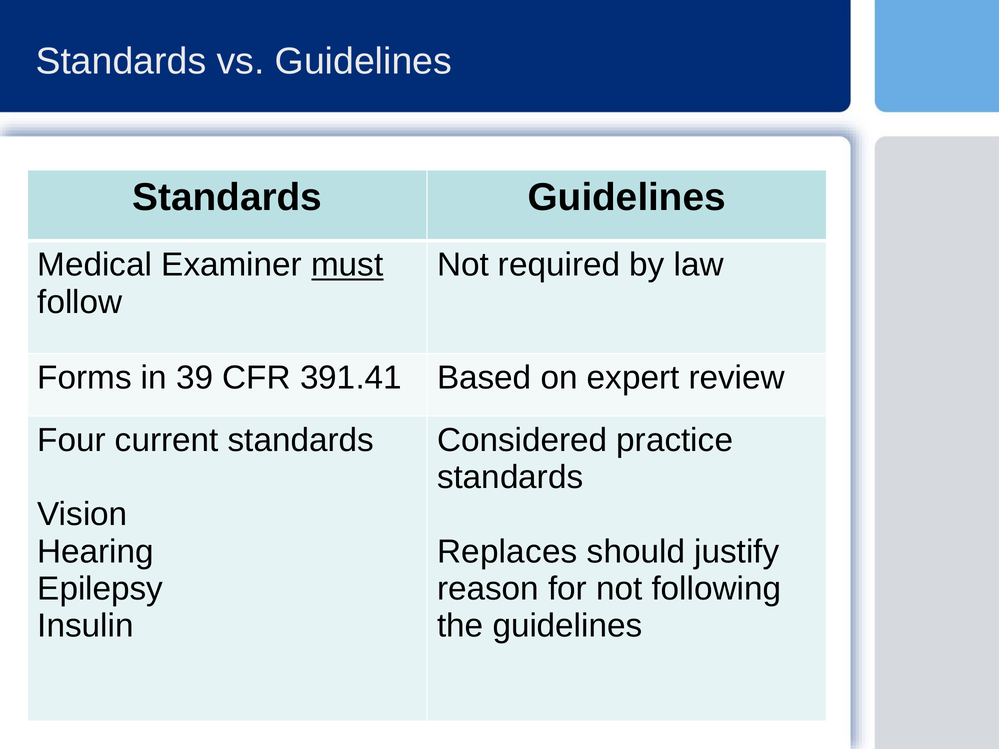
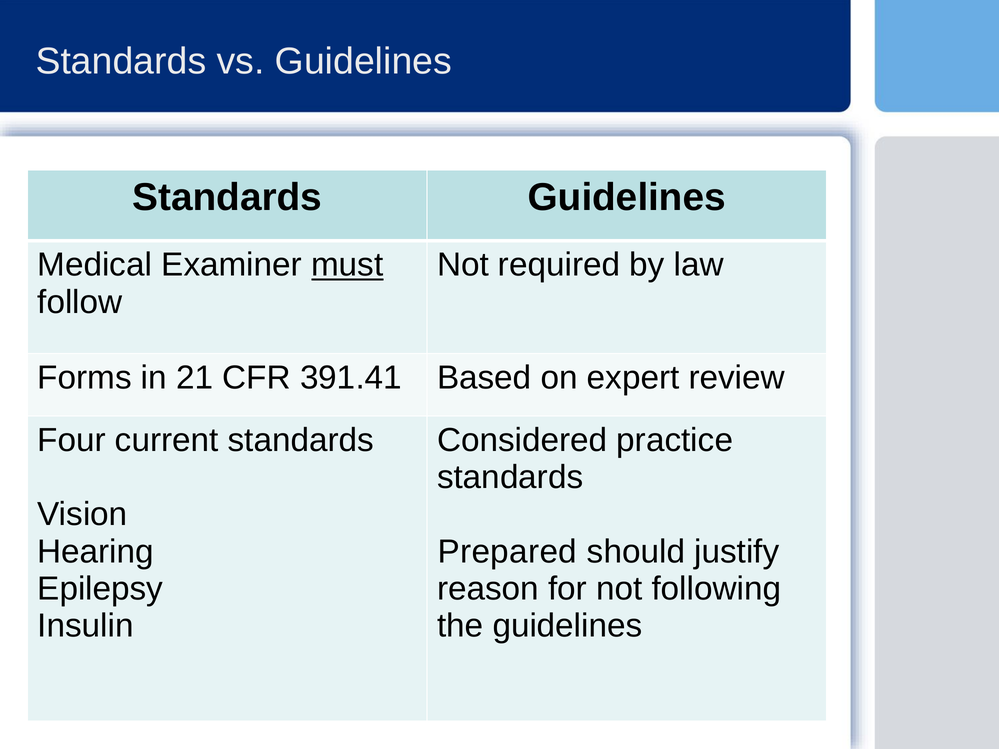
39: 39 -> 21
Replaces: Replaces -> Prepared
